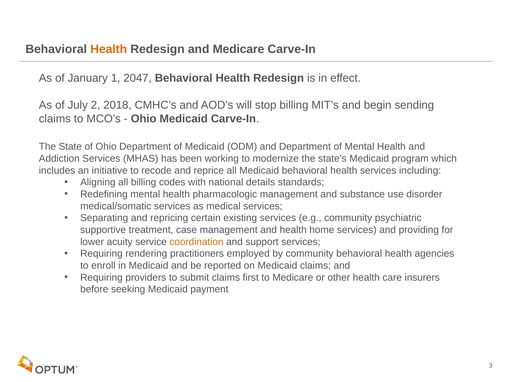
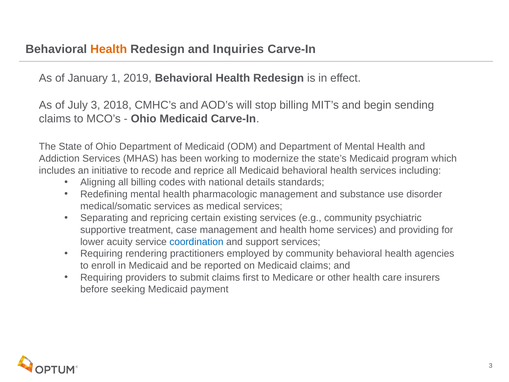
and Medicare: Medicare -> Inquiries
2047: 2047 -> 2019
July 2: 2 -> 3
coordination colour: orange -> blue
